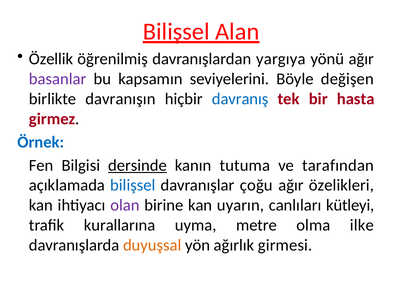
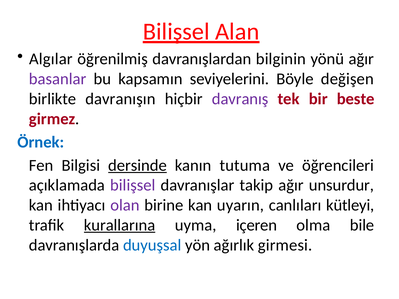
Özellik: Özellik -> Algılar
yargıya: yargıya -> bilginin
davranış colour: blue -> purple
hasta: hasta -> beste
tarafından: tarafından -> öğrencileri
bilişsel at (133, 185) colour: blue -> purple
çoğu: çoğu -> takip
özelikleri: özelikleri -> unsurdur
kurallarına underline: none -> present
metre: metre -> içeren
ilke: ilke -> bile
duyuşsal colour: orange -> blue
